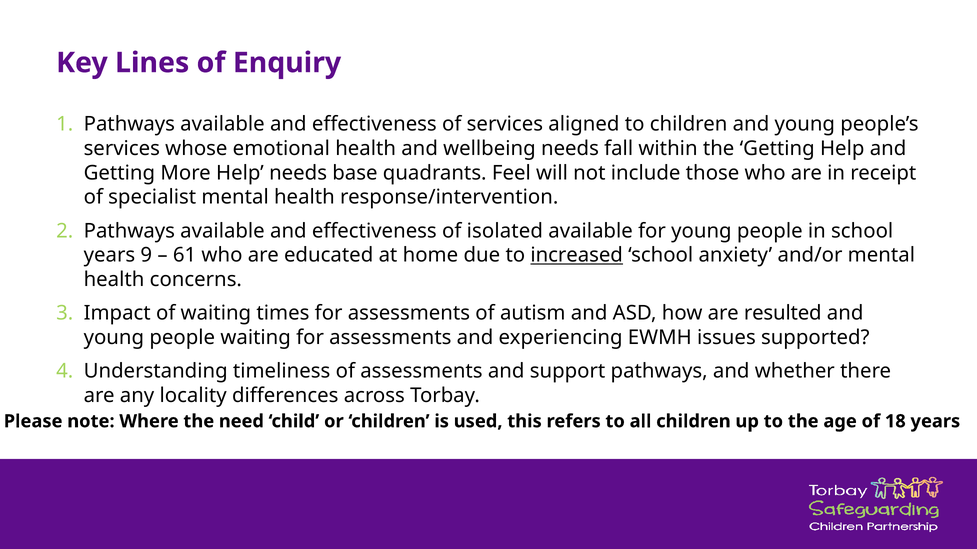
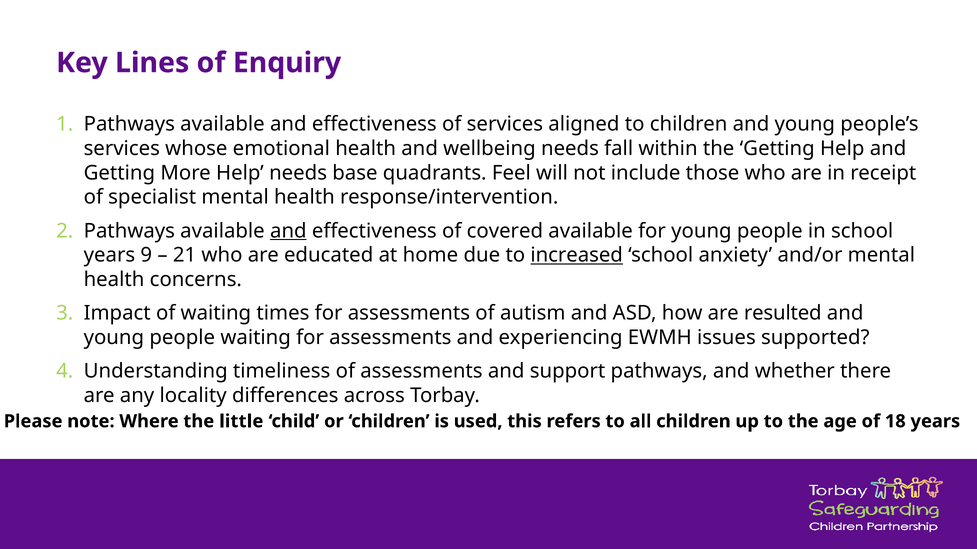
and at (288, 231) underline: none -> present
isolated: isolated -> covered
61: 61 -> 21
need: need -> little
